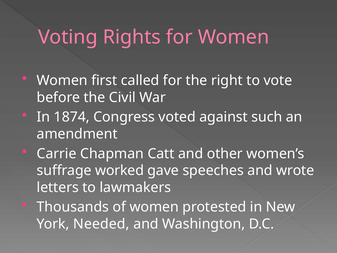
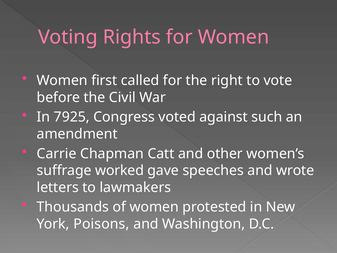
1874: 1874 -> 7925
Needed: Needed -> Poisons
